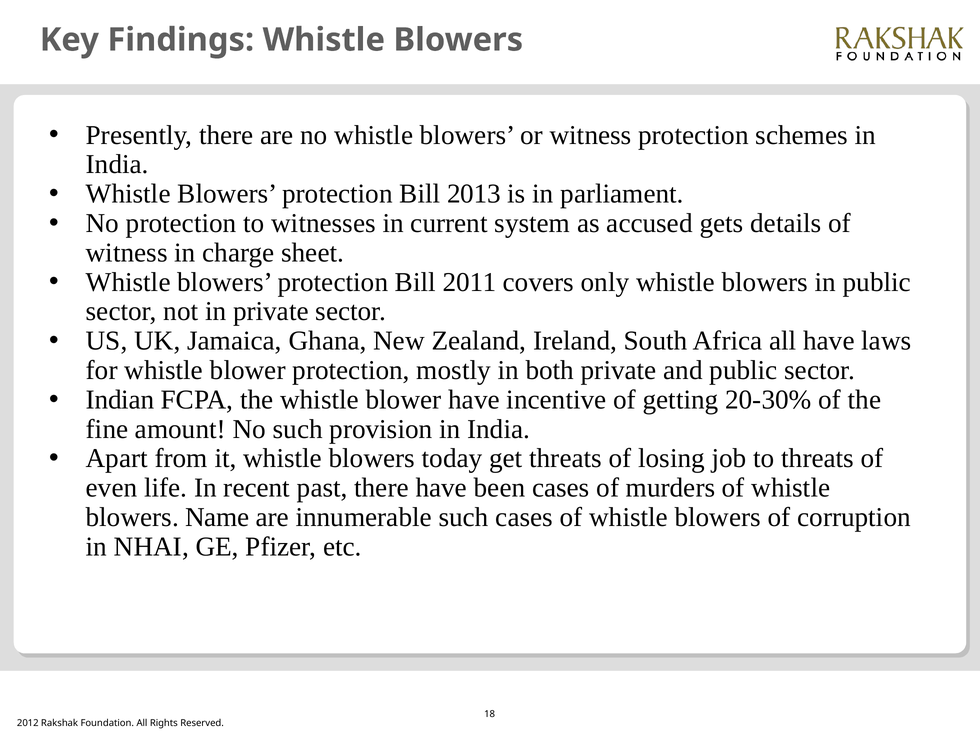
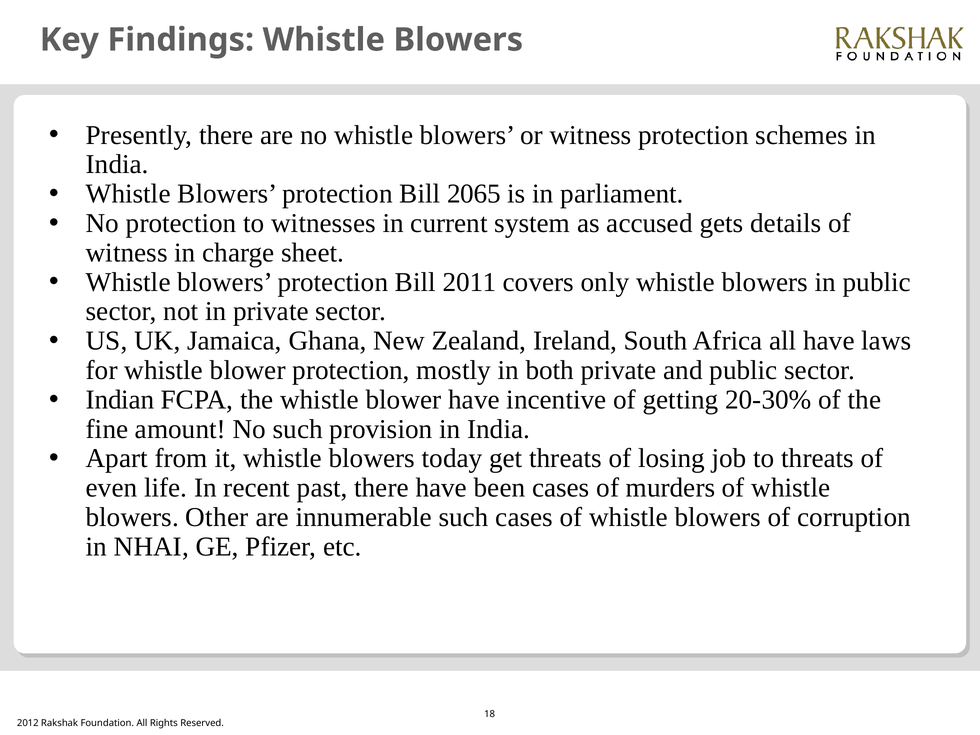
2013: 2013 -> 2065
Name: Name -> Other
